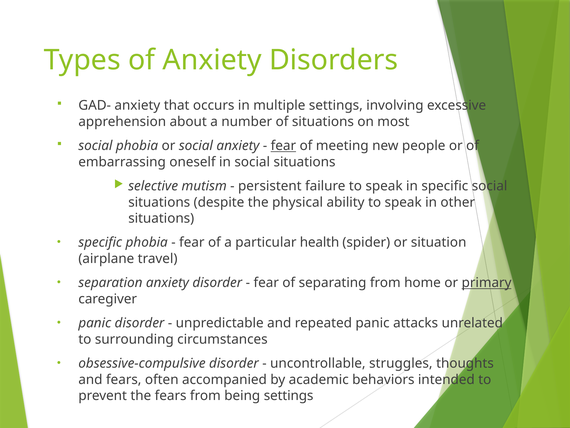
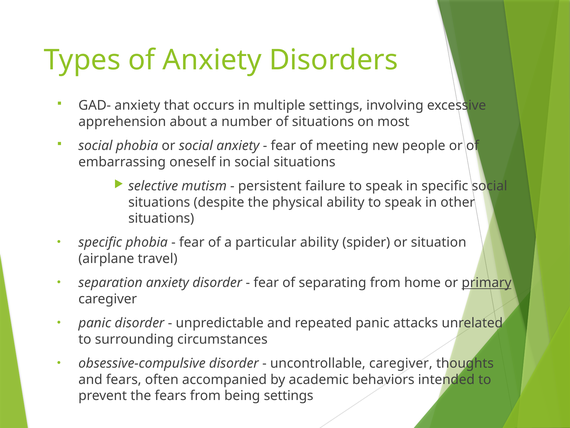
fear at (283, 146) underline: present -> none
particular health: health -> ability
uncontrollable struggles: struggles -> caregiver
